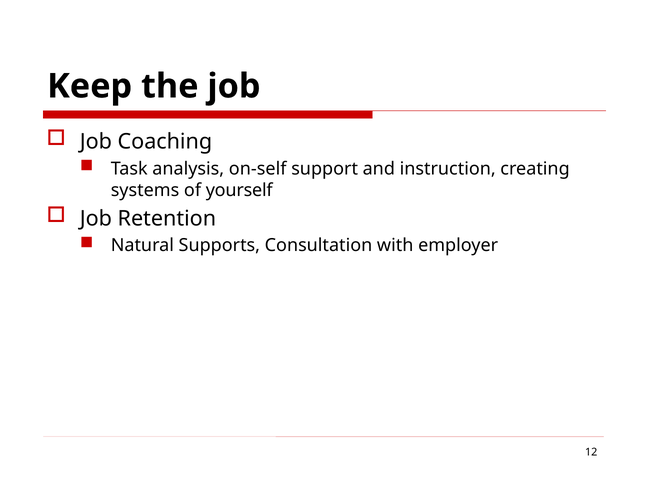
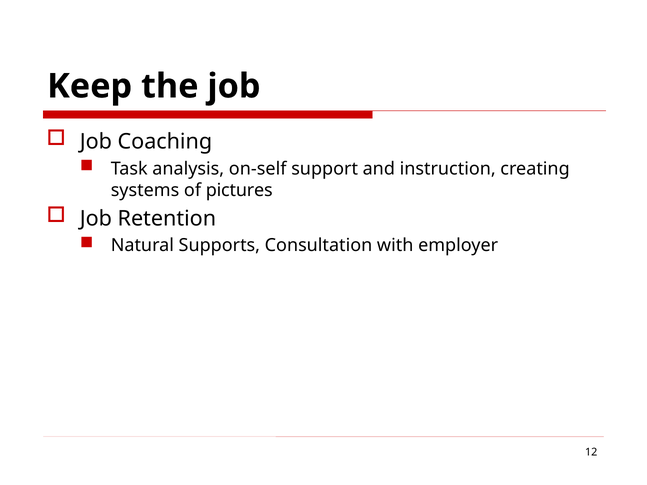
yourself: yourself -> pictures
